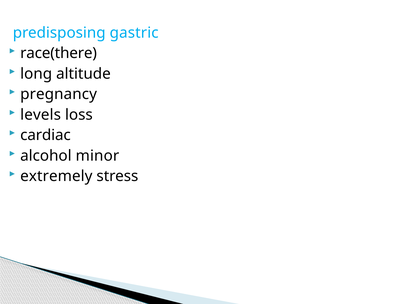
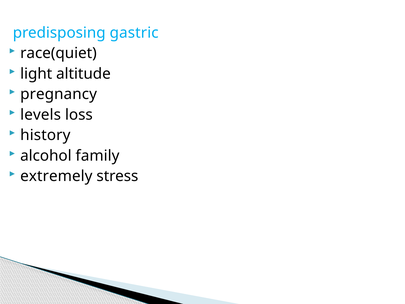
race(there: race(there -> race(quiet
long: long -> light
cardiac: cardiac -> history
minor: minor -> family
